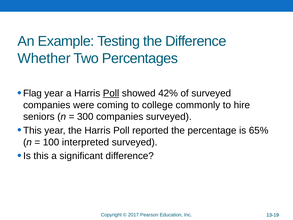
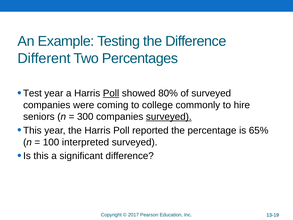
Whether: Whether -> Different
Flag: Flag -> Test
42%: 42% -> 80%
surveyed at (169, 117) underline: none -> present
